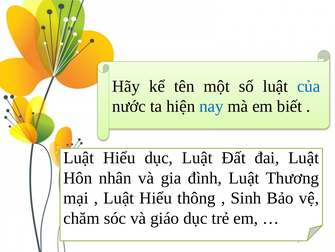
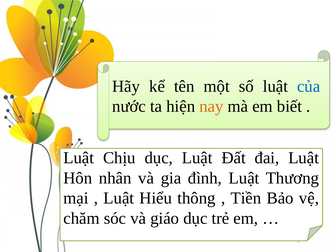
nay colour: blue -> orange
Hiểu at (119, 157): Hiểu -> Chịu
Sinh: Sinh -> Tiền
